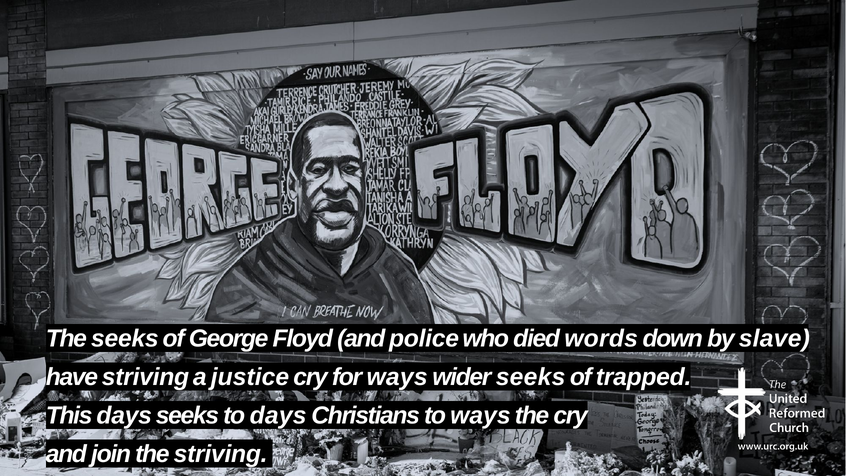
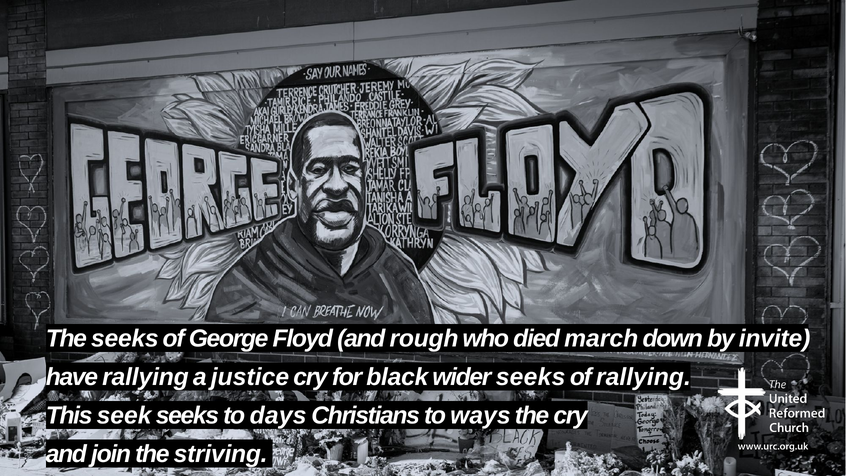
police: police -> rough
words: words -> march
slave: slave -> invite
have striving: striving -> rallying
for ways: ways -> black
of trapped: trapped -> rallying
This days: days -> seek
